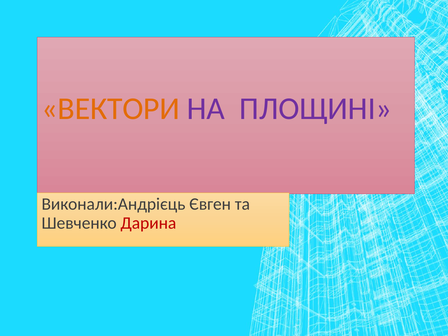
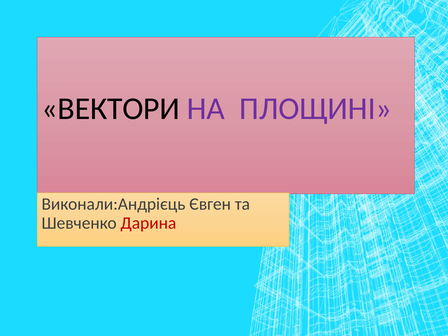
ВЕКТОРИ colour: orange -> black
